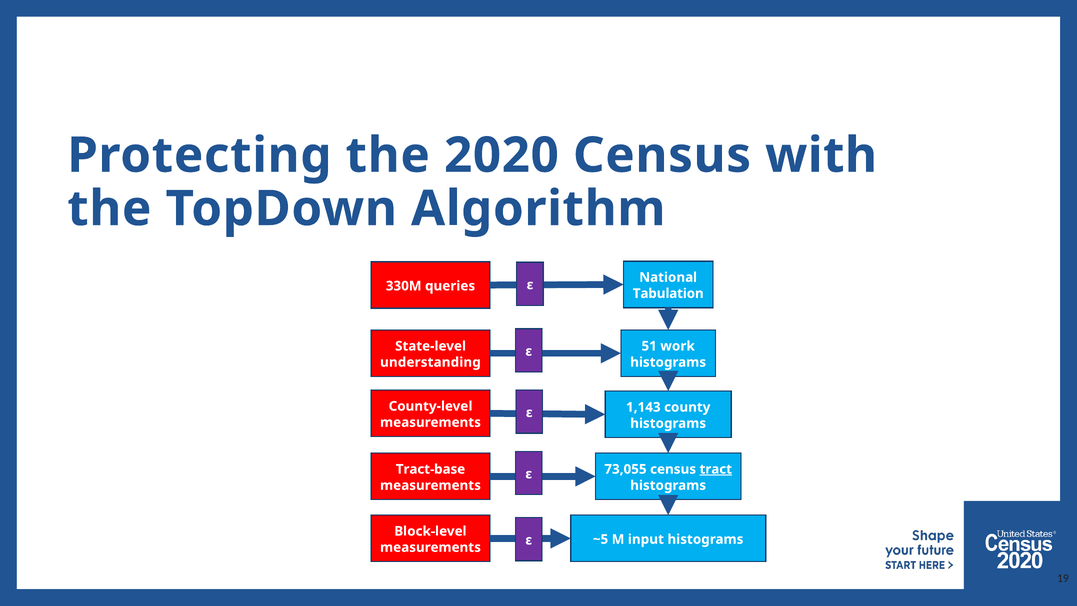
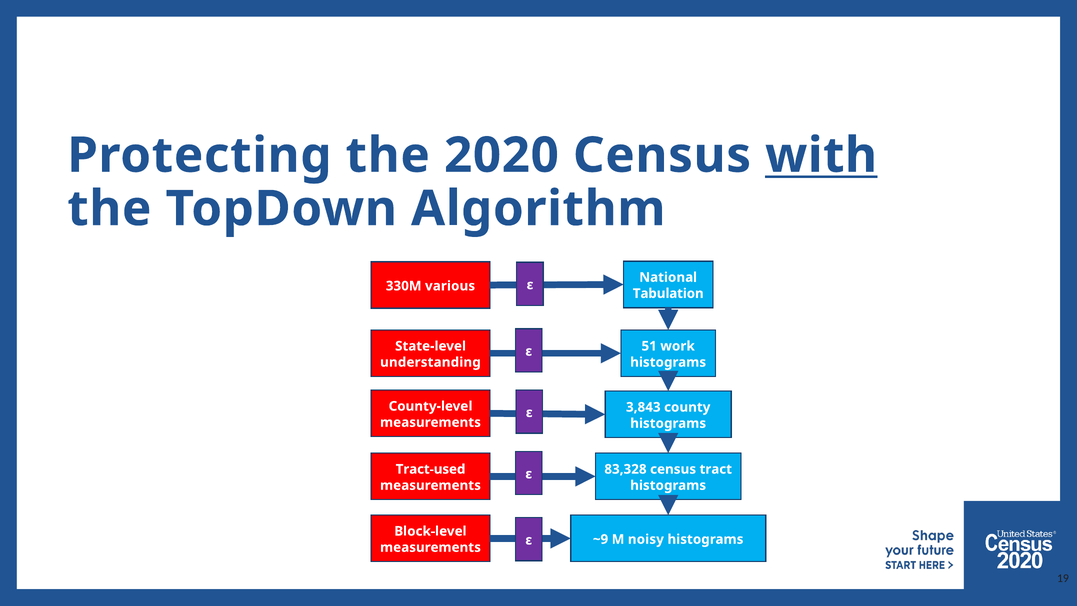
with underline: none -> present
queries: queries -> various
1,143: 1,143 -> 3,843
Tract-base: Tract-base -> Tract-used
73,055: 73,055 -> 83,328
tract underline: present -> none
~5: ~5 -> ~9
input: input -> noisy
